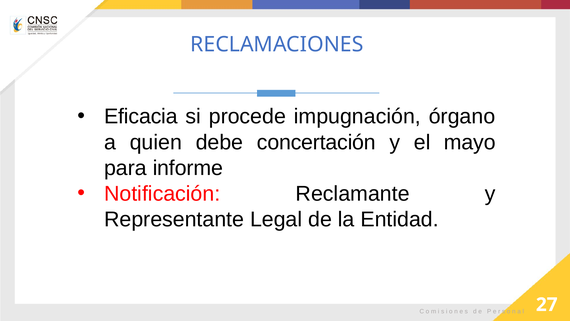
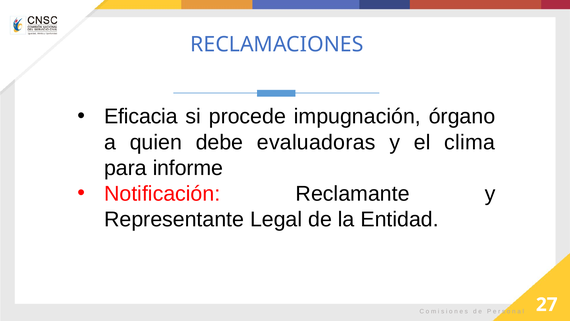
concertación: concertación -> evaluadoras
mayo: mayo -> clima
